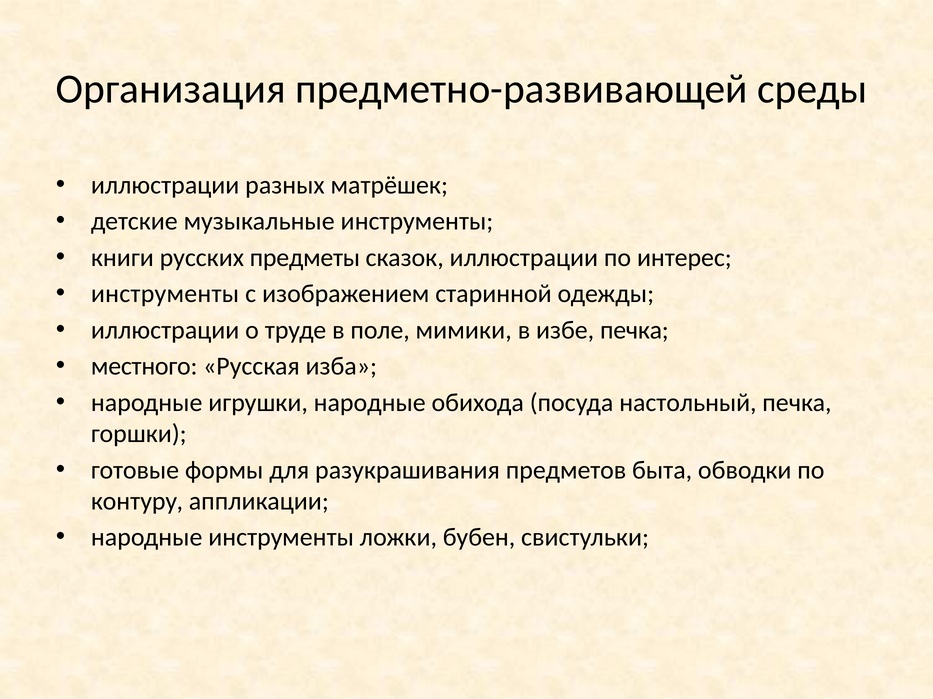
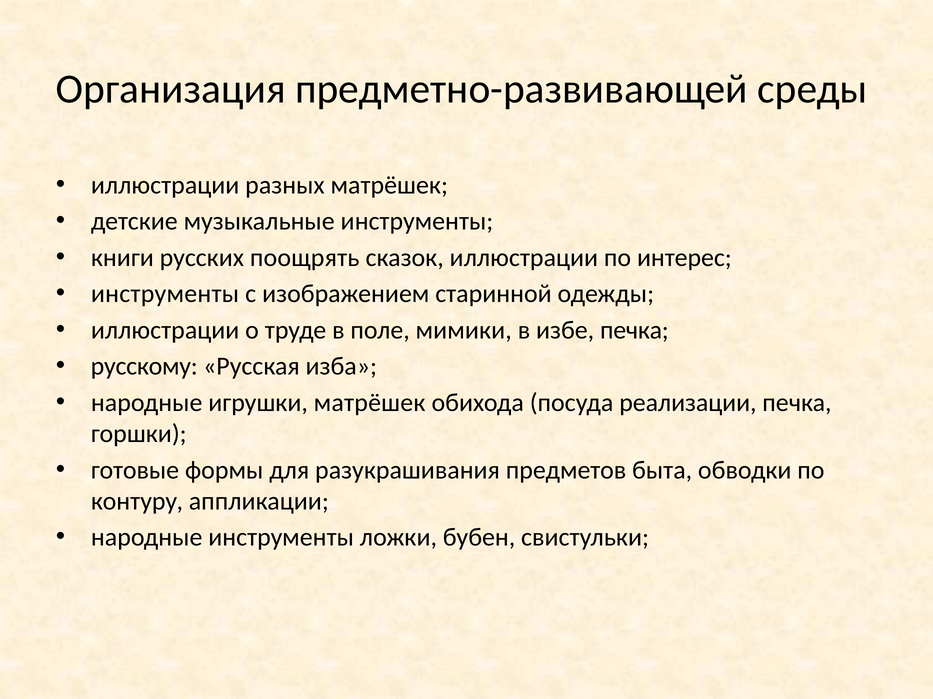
предметы: предметы -> поощрять
местного: местного -> русскому
игрушки народные: народные -> матрёшек
настольный: настольный -> реализации
